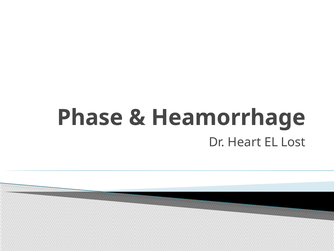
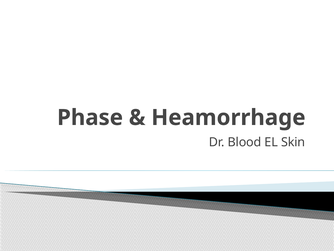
Heart: Heart -> Blood
Lost: Lost -> Skin
